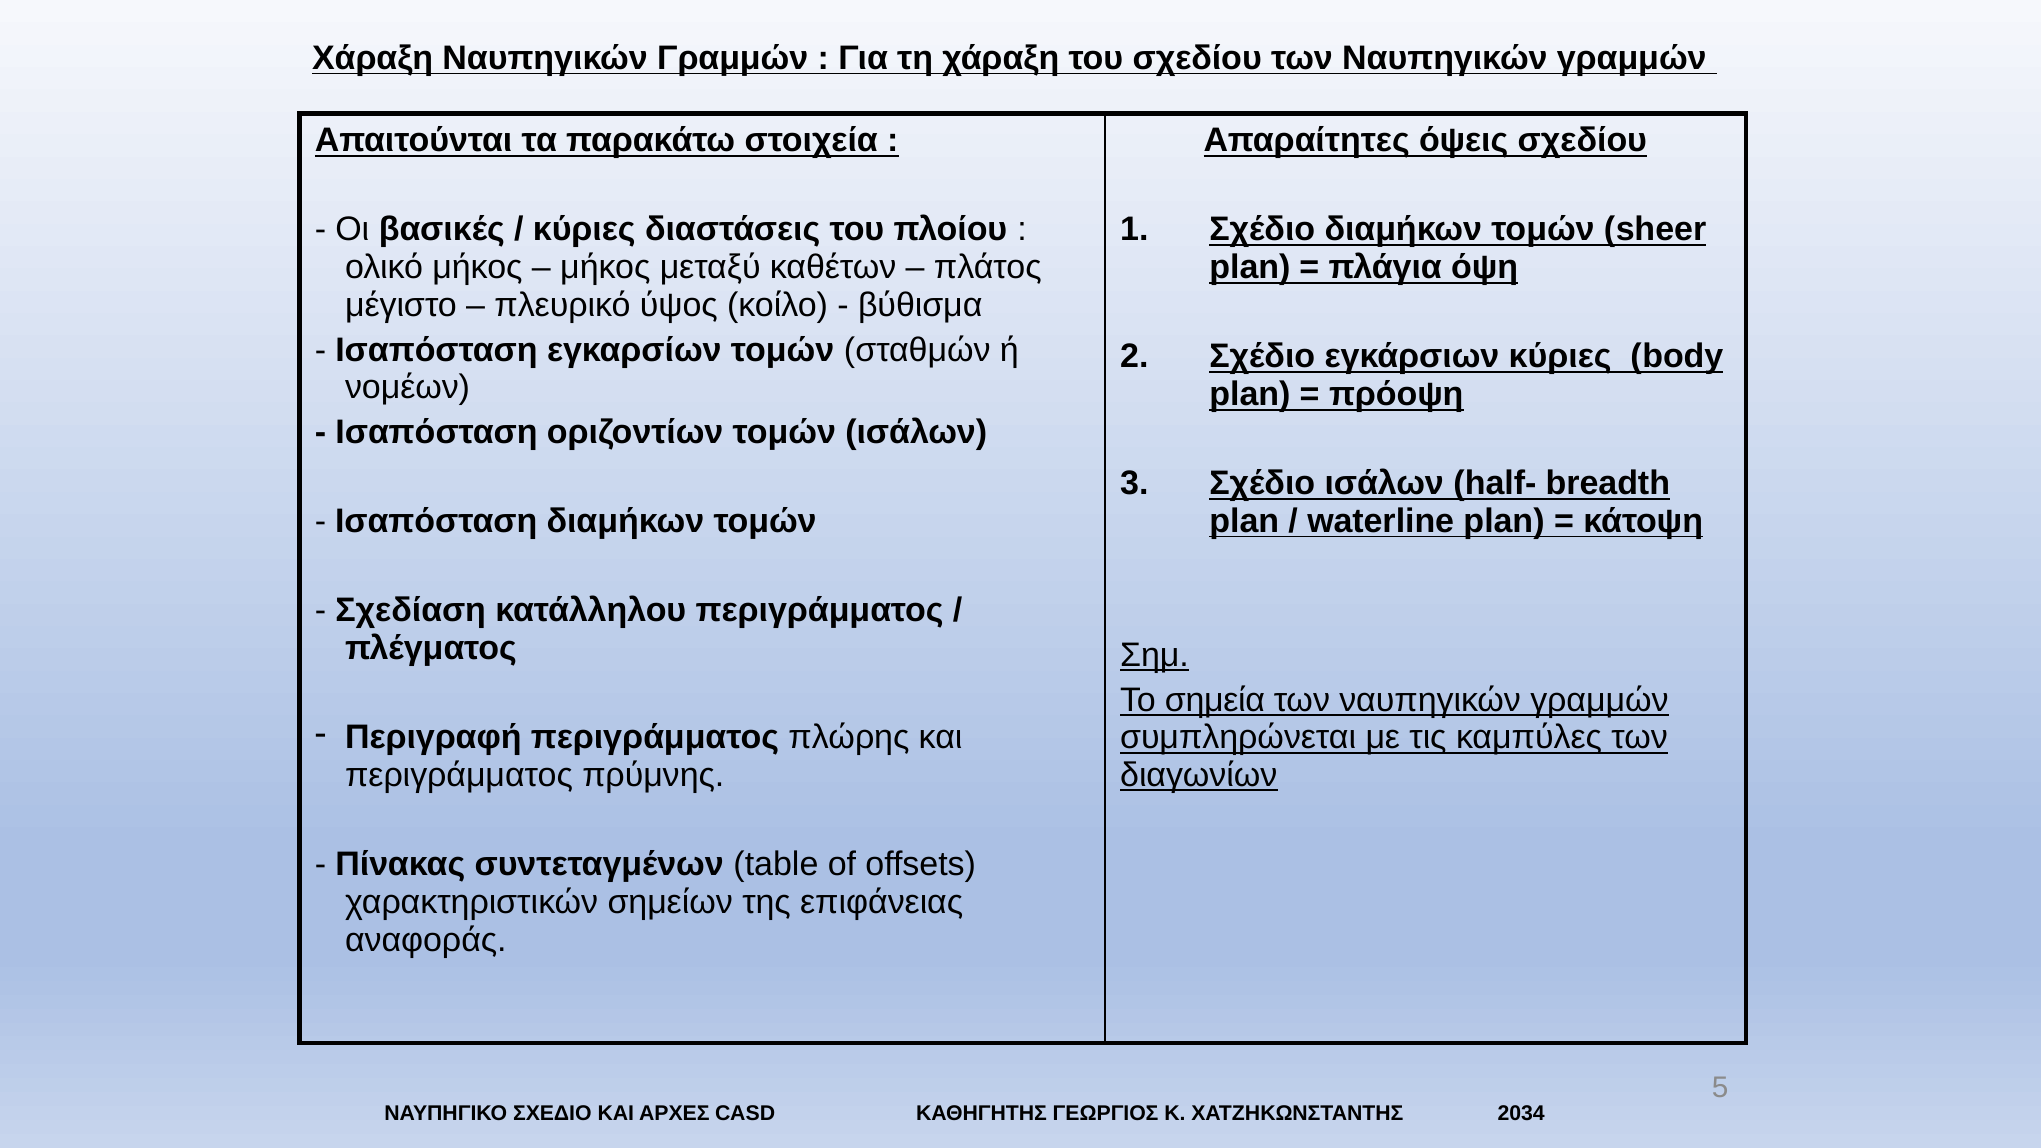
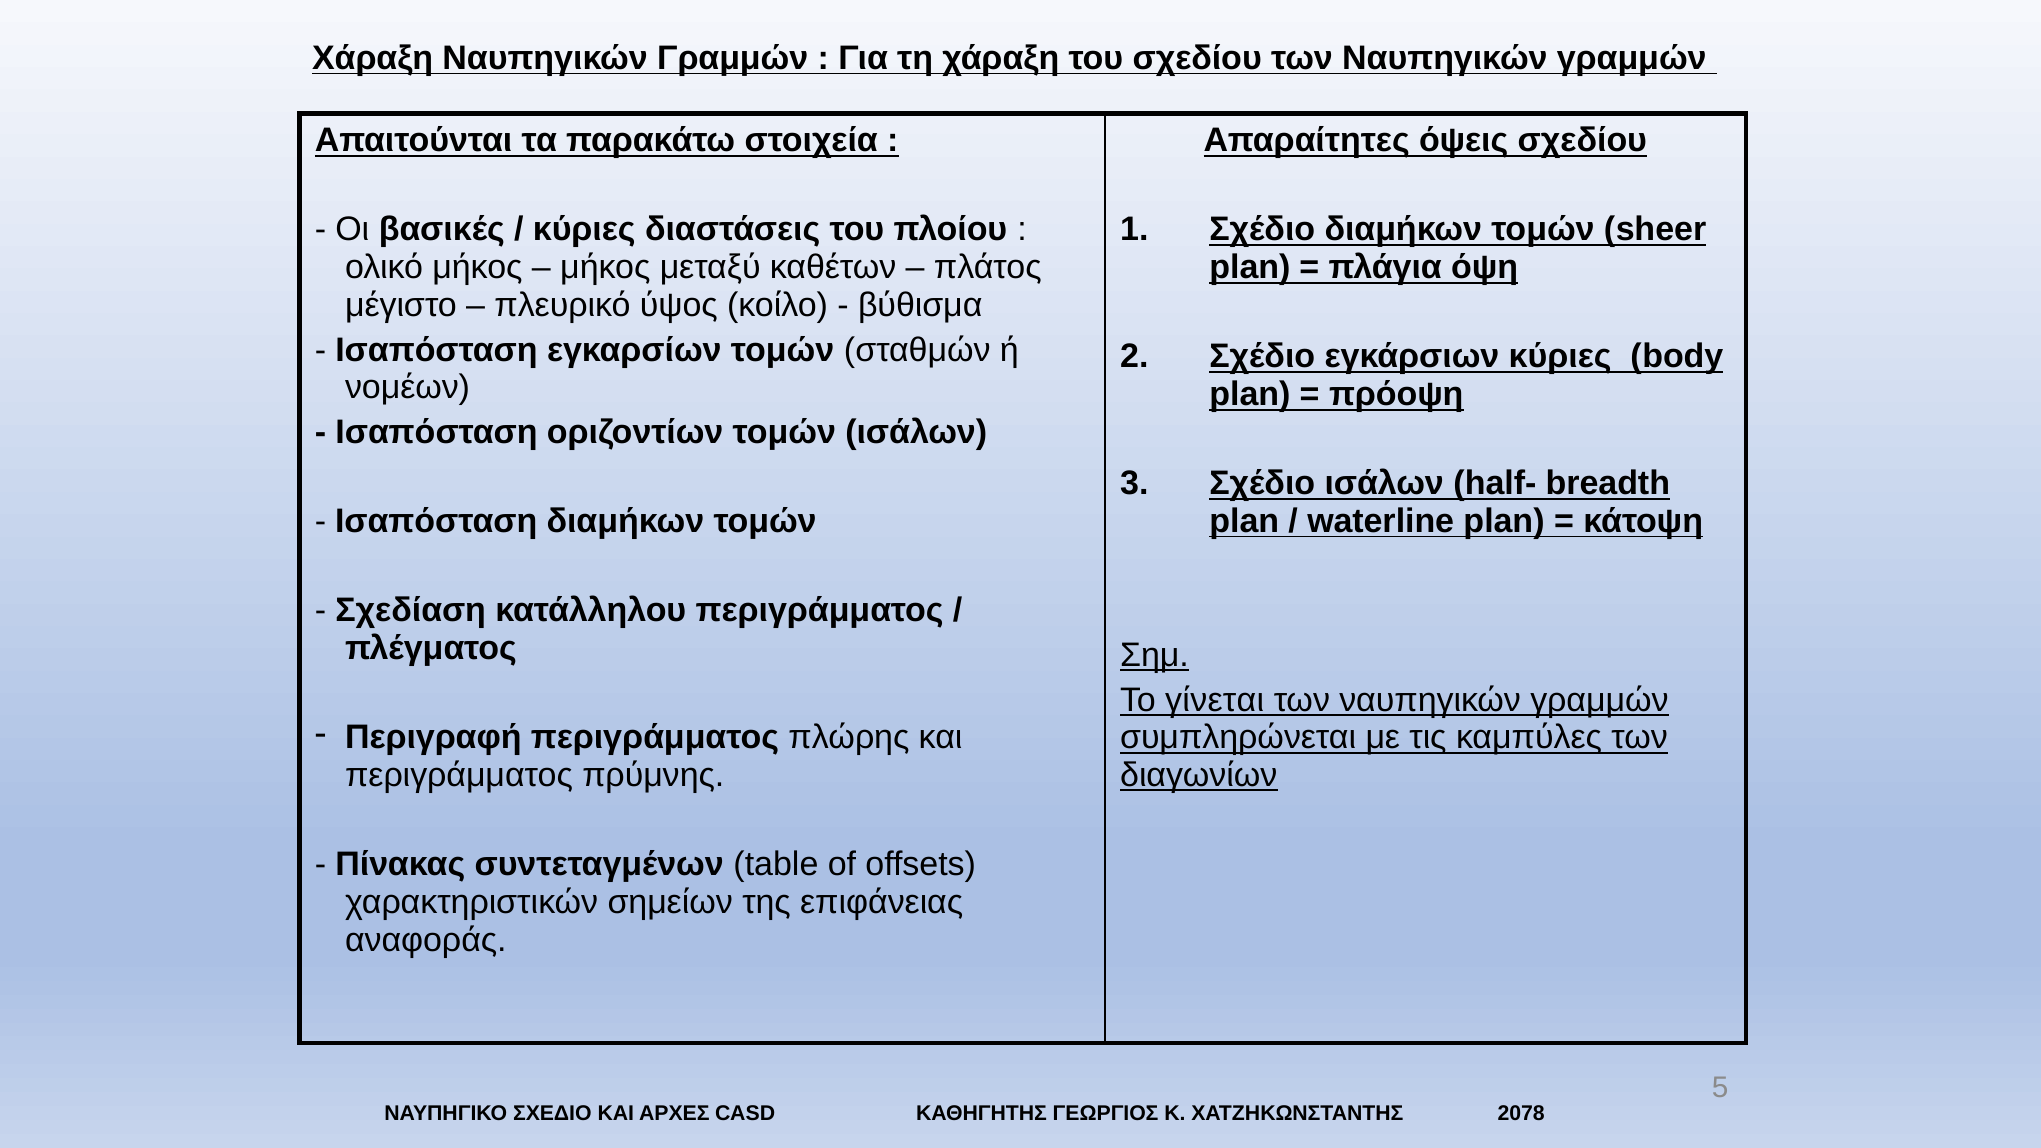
σημεία: σημεία -> γίνεται
2034: 2034 -> 2078
